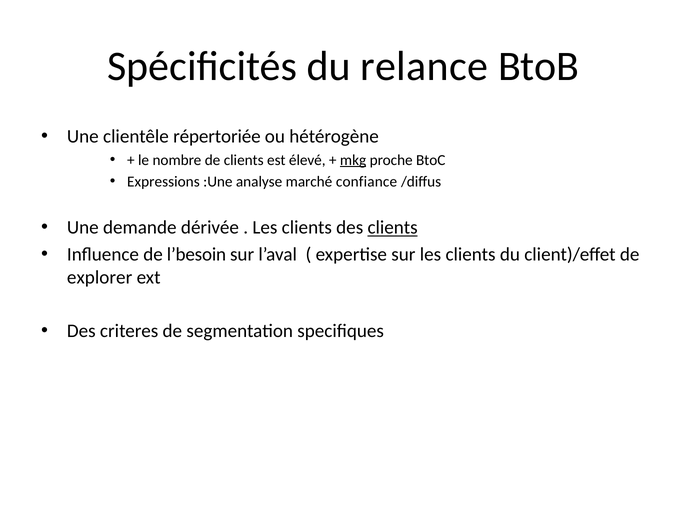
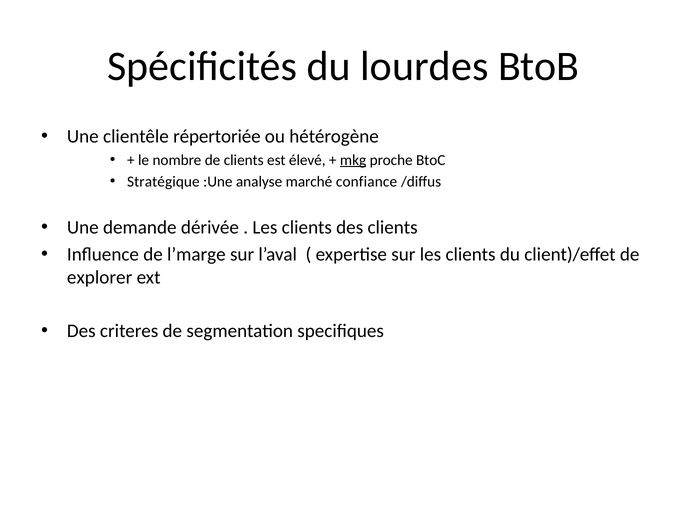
relance: relance -> lourdes
Expressions: Expressions -> Stratégique
clients at (393, 227) underline: present -> none
l’besoin: l’besoin -> l’marge
